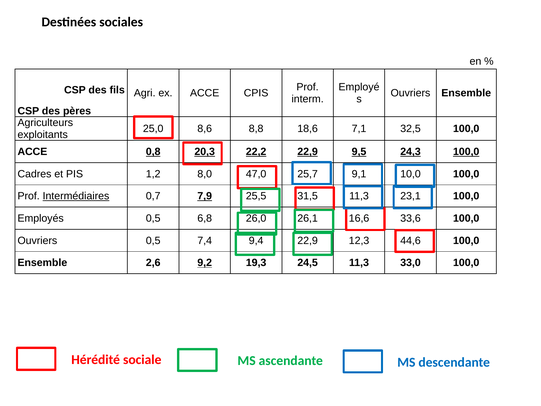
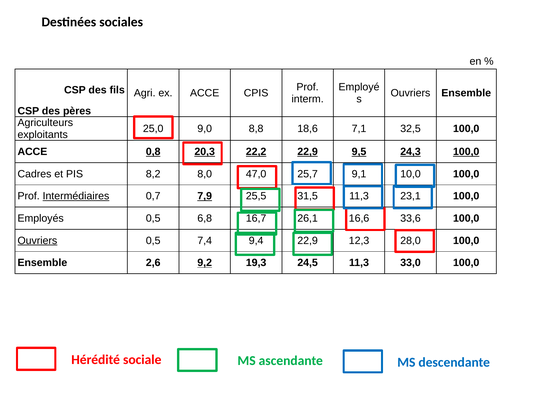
8,6: 8,6 -> 9,0
1,2: 1,2 -> 8,2
26,0: 26,0 -> 16,7
Ouvriers at (37, 240) underline: none -> present
44,6: 44,6 -> 28,0
